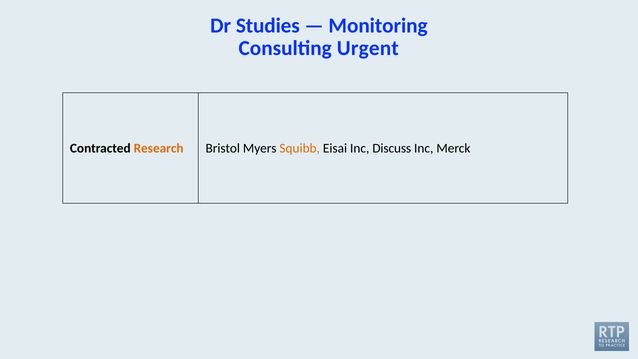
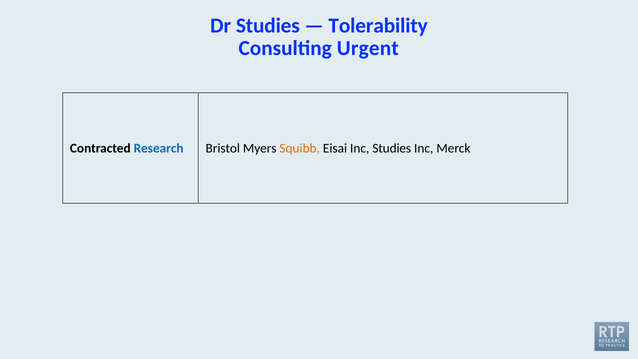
Monitoring: Monitoring -> Tolerability
Research colour: orange -> blue
Inc Discuss: Discuss -> Studies
